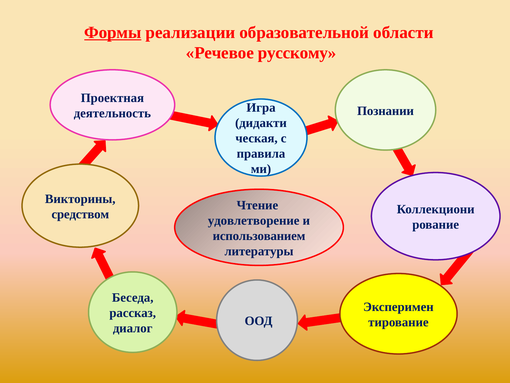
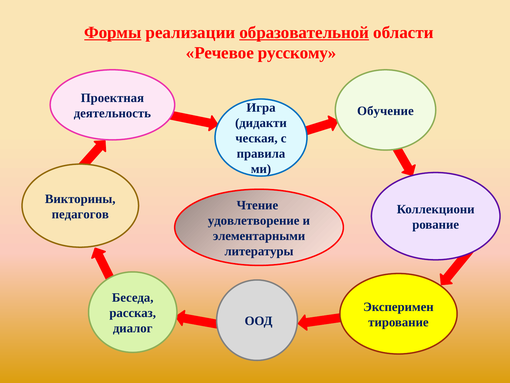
образовательной underline: none -> present
Познании: Познании -> Обучение
средством: средством -> педагогов
использованием: использованием -> элементарными
